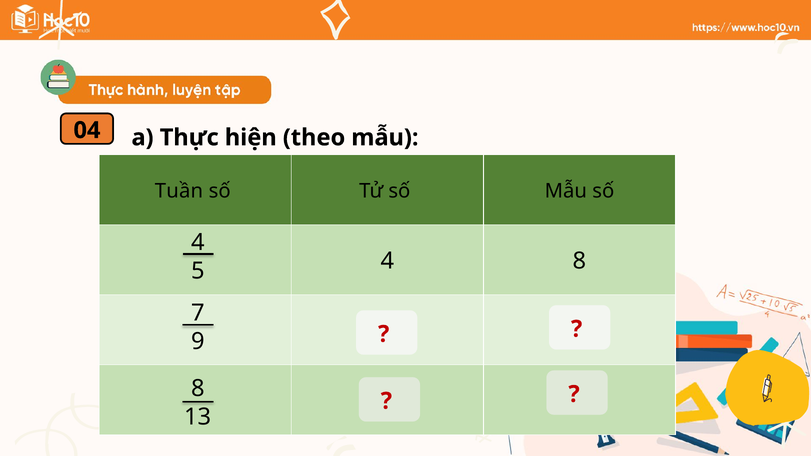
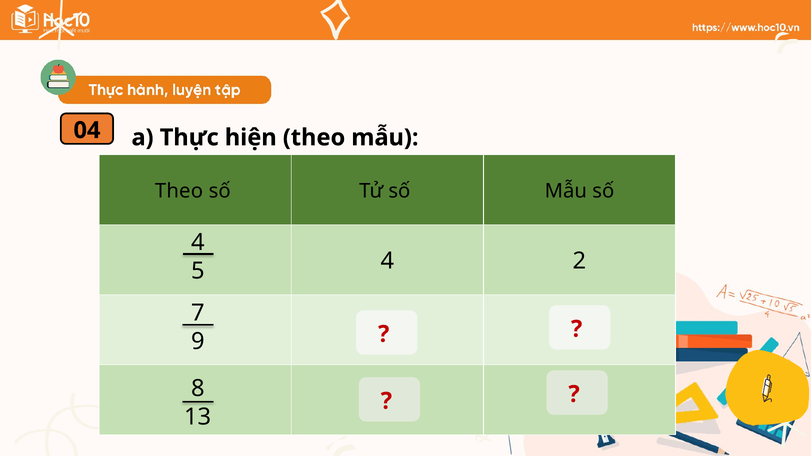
Tuần at (179, 191): Tuần -> Theo
4 8: 8 -> 2
